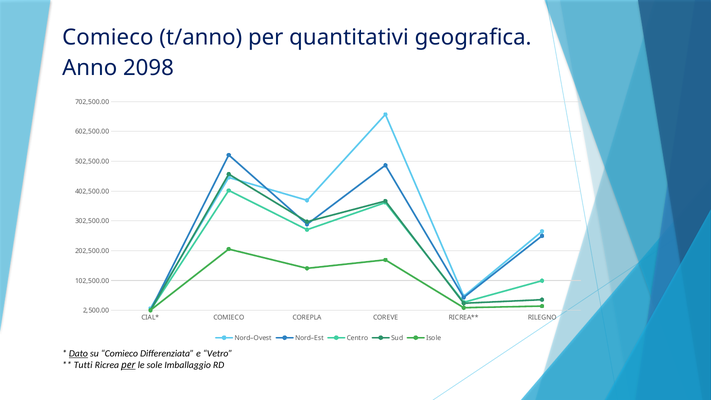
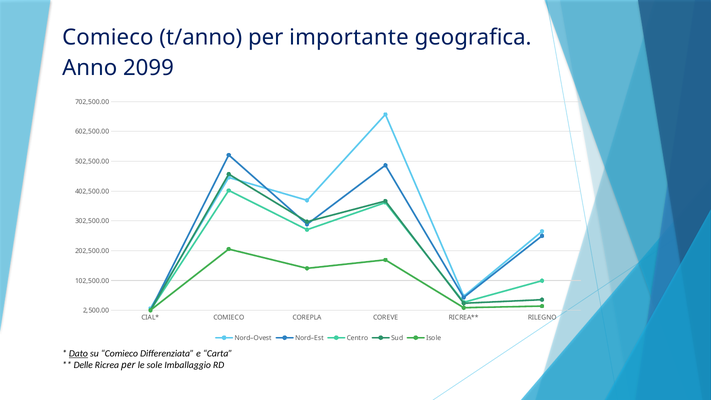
quantitativi: quantitativi -> importante
2098: 2098 -> 2099
Vetro: Vetro -> Carta
Tutti: Tutti -> Delle
per at (128, 365) underline: present -> none
